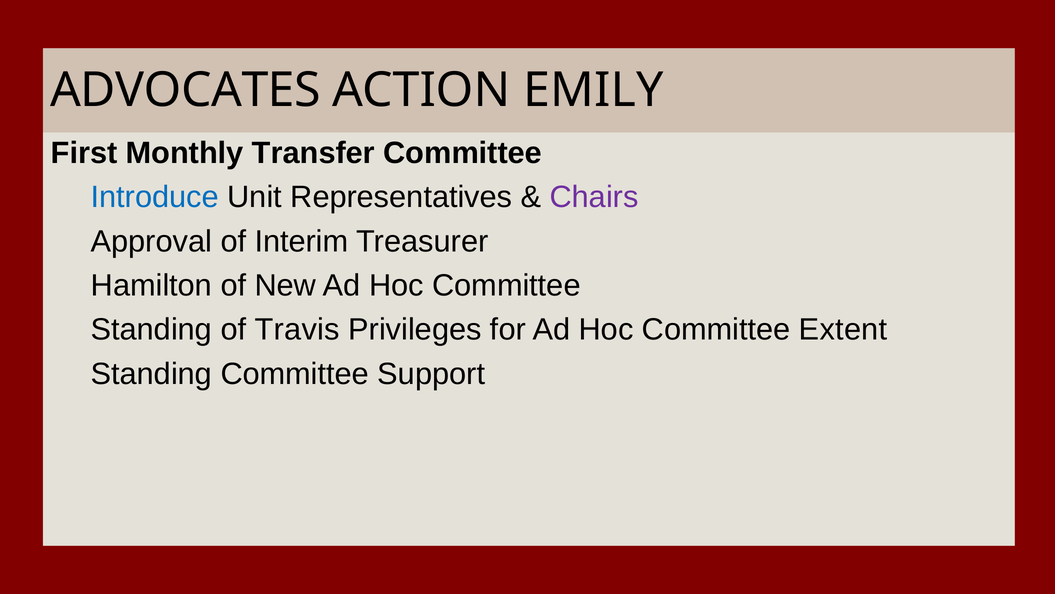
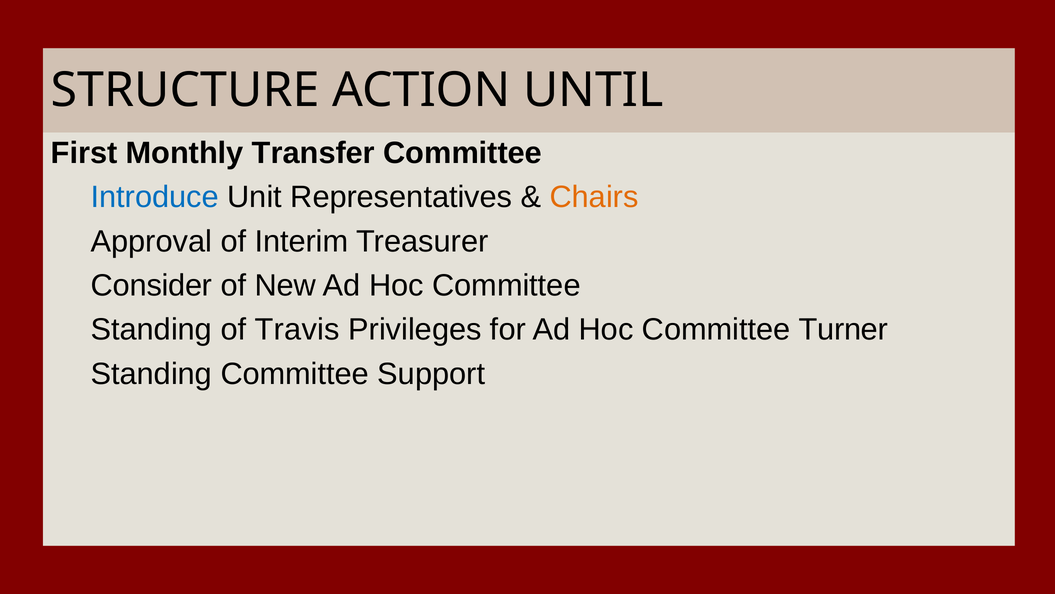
ADVOCATES: ADVOCATES -> STRUCTURE
EMILY: EMILY -> UNTIL
Chairs colour: purple -> orange
Hamilton: Hamilton -> Consider
Extent: Extent -> Turner
